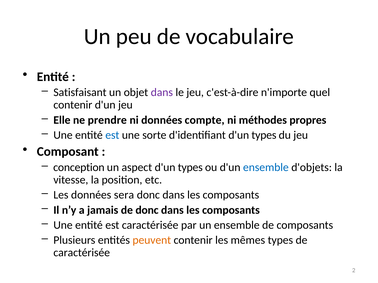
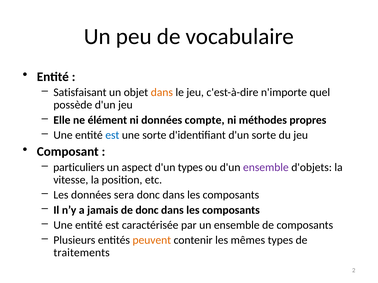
dans at (162, 93) colour: purple -> orange
contenir at (73, 105): contenir -> possède
prendre: prendre -> élément
d'identifiant d'un types: types -> sorte
conception: conception -> particuliers
ensemble at (266, 168) colour: blue -> purple
caractérisée at (82, 253): caractérisée -> traitements
